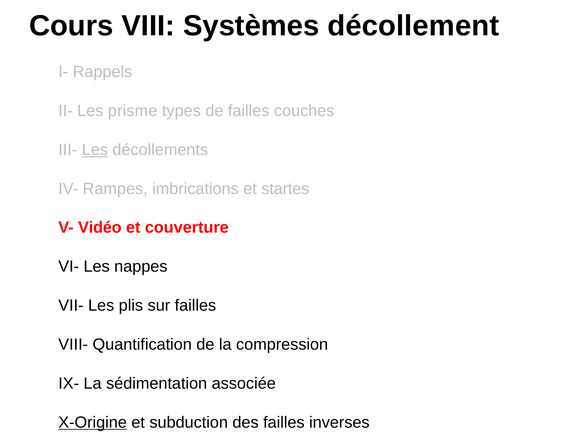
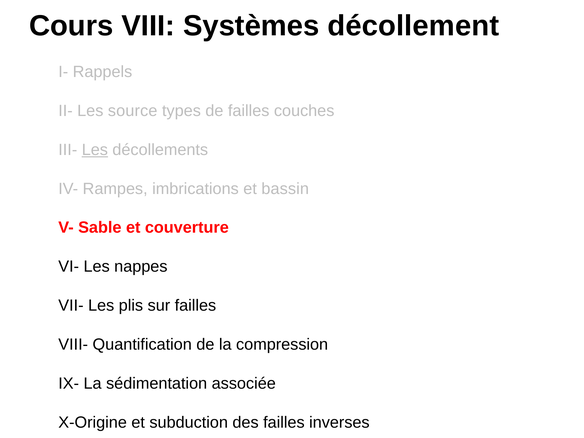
prisme: prisme -> source
startes: startes -> bassin
Vidéo: Vidéo -> Sable
X-Origine underline: present -> none
